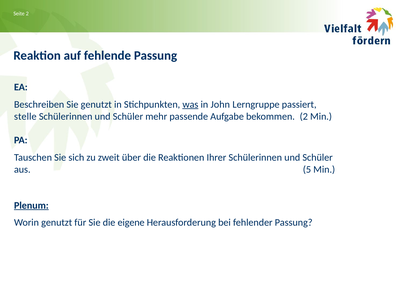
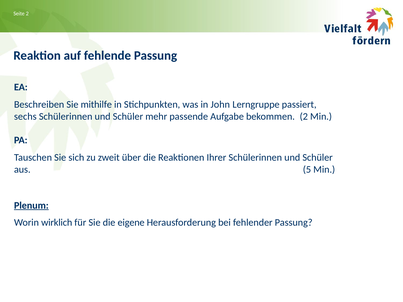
Sie genutzt: genutzt -> mithilfe
was underline: present -> none
stelle: stelle -> sechs
Worin genutzt: genutzt -> wirklich
